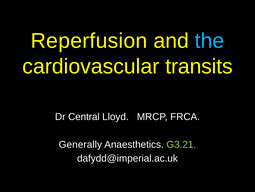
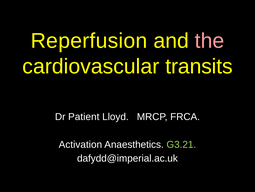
the colour: light blue -> pink
Central: Central -> Patient
Generally: Generally -> Activation
